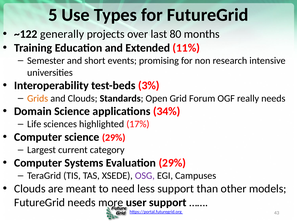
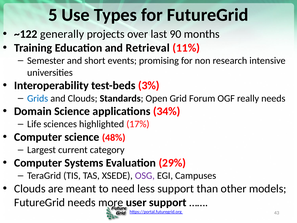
80: 80 -> 90
Extended: Extended -> Retrieval
Grids colour: orange -> blue
science 29%: 29% -> 48%
